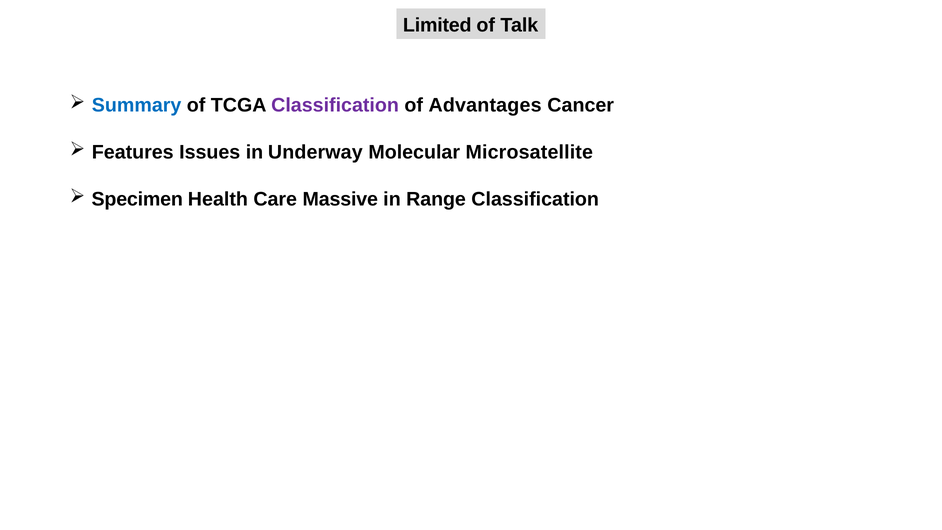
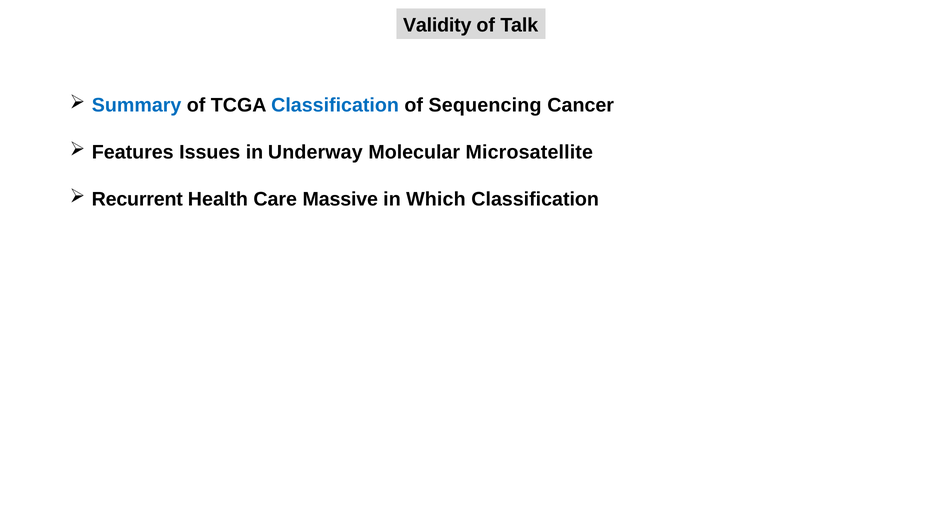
Limited: Limited -> Validity
Classification at (335, 105) colour: purple -> blue
Advantages: Advantages -> Sequencing
Specimen: Specimen -> Recurrent
Range: Range -> Which
